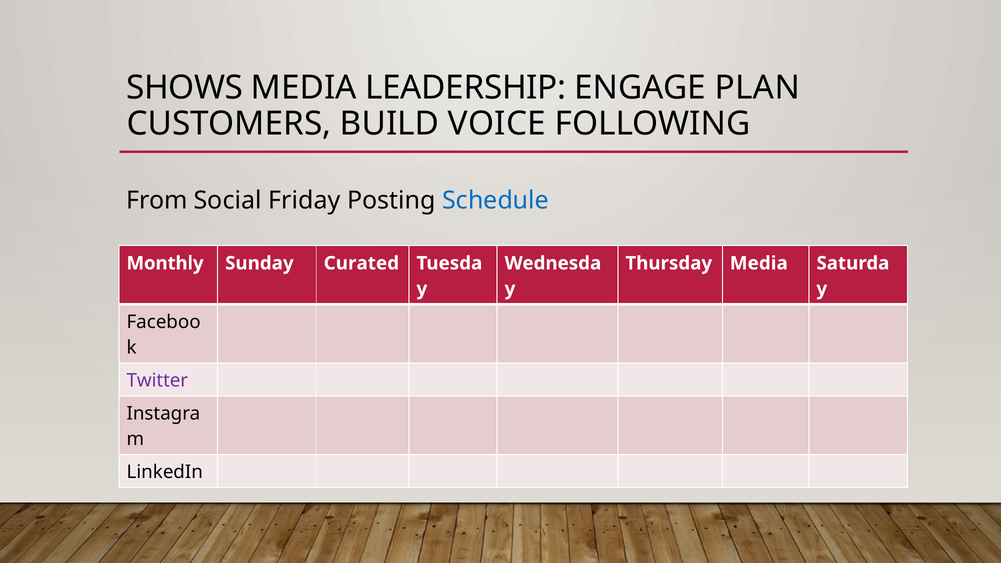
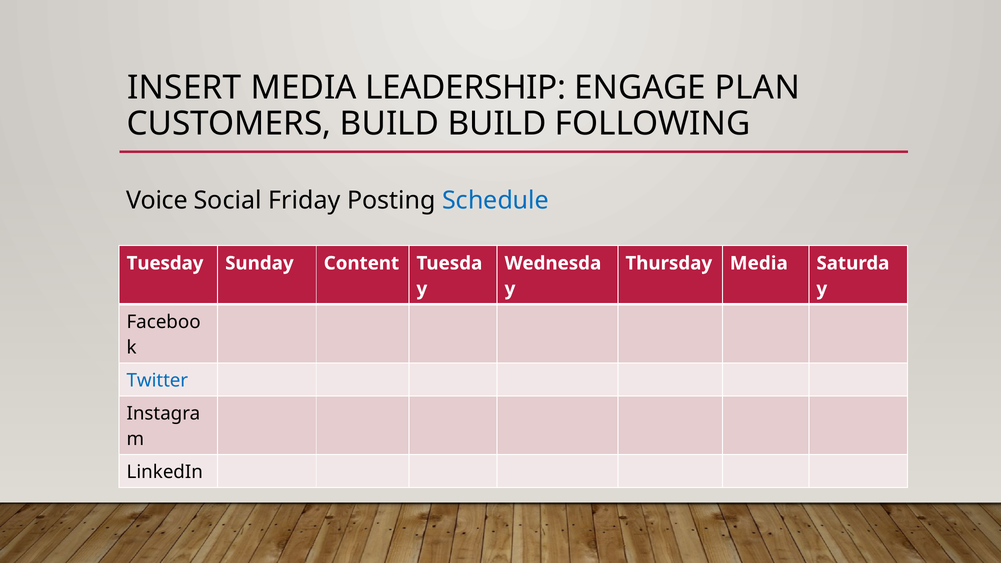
SHOWS: SHOWS -> INSERT
BUILD VOICE: VOICE -> BUILD
From: From -> Voice
Monthly: Monthly -> Tuesday
Curated: Curated -> Content
Twitter colour: purple -> blue
